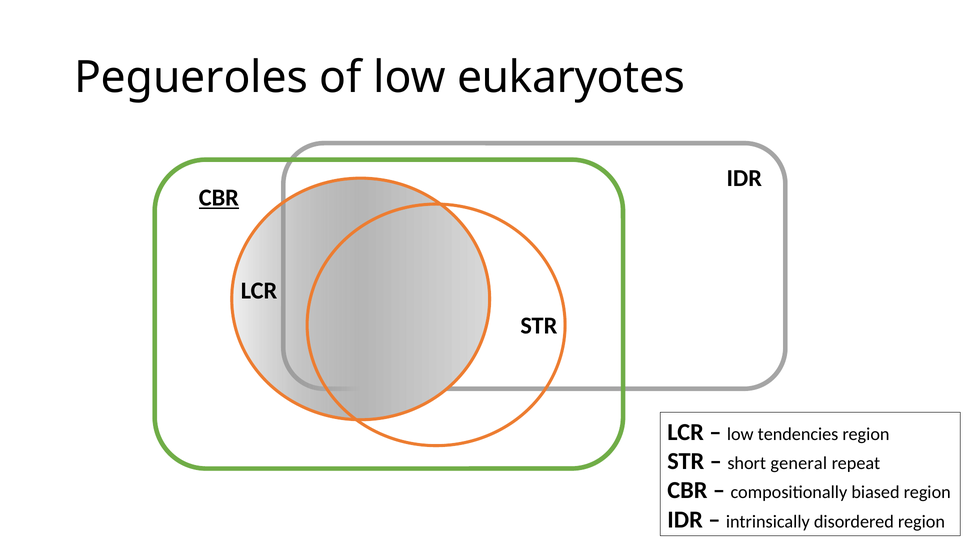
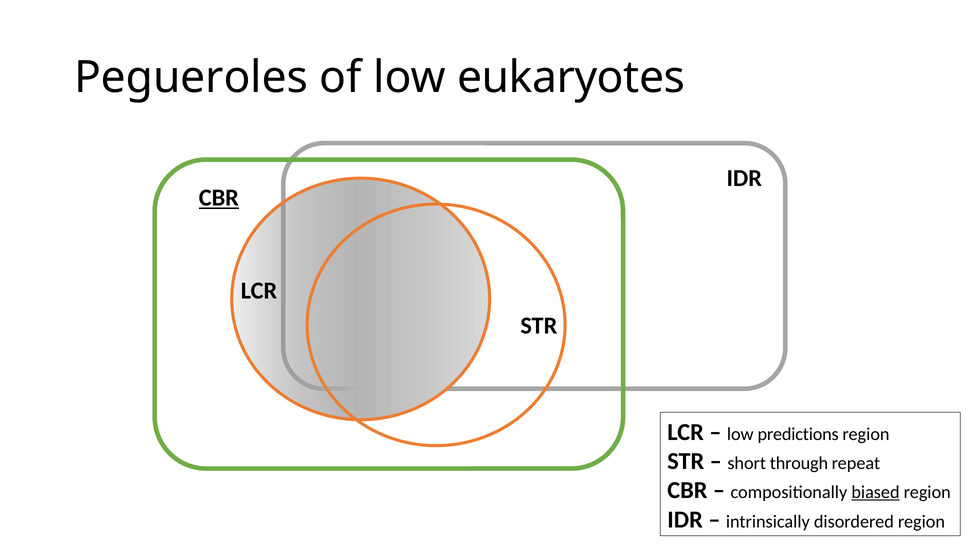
tendencies: tendencies -> predictions
general: general -> through
biased underline: none -> present
